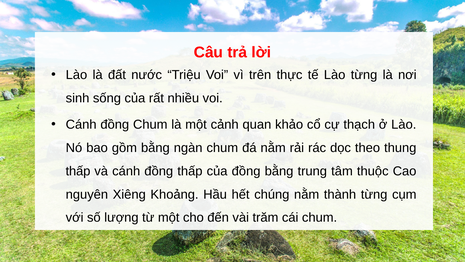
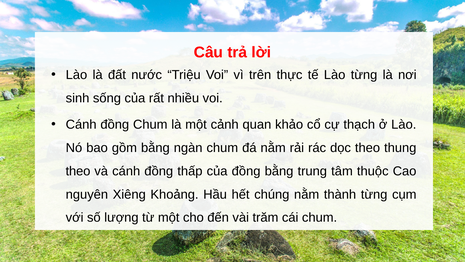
thấp at (78, 171): thấp -> theo
